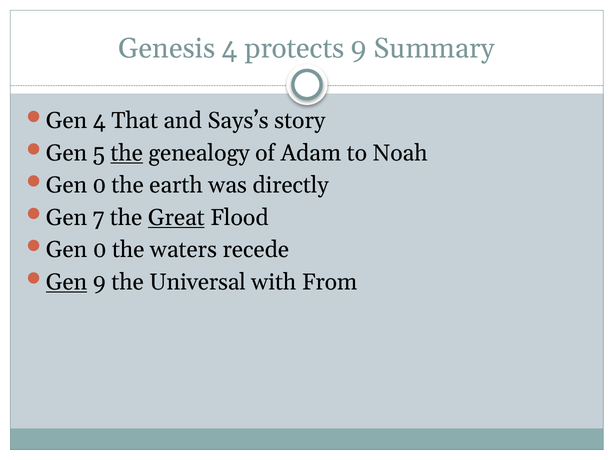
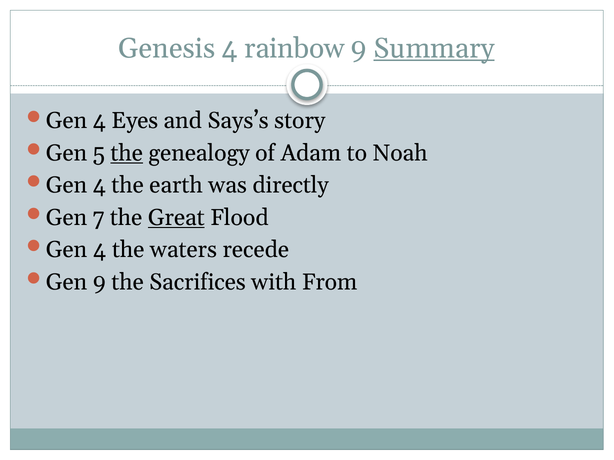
protects: protects -> rainbow
Summary underline: none -> present
That: That -> Eyes
0 at (99, 186): 0 -> 4
0 at (100, 250): 0 -> 4
Gen at (67, 282) underline: present -> none
Universal: Universal -> Sacrifices
